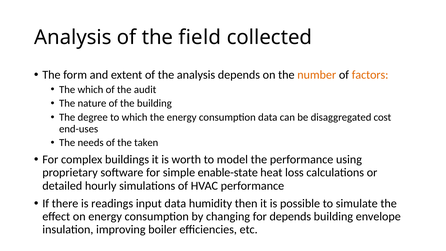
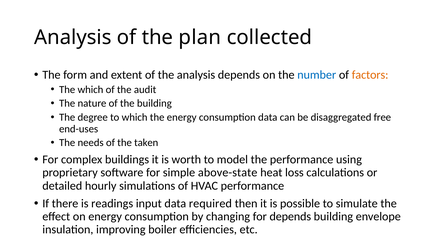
field: field -> plan
number colour: orange -> blue
cost: cost -> free
enable-state: enable-state -> above-state
humidity: humidity -> required
